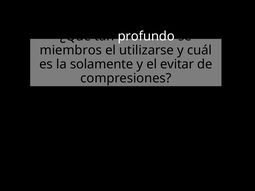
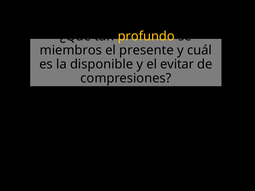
profundo colour: white -> yellow
utilizarse: utilizarse -> presente
solamente: solamente -> disponible
